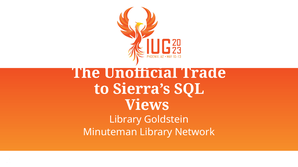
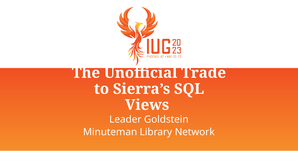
Library at (125, 120): Library -> Leader
